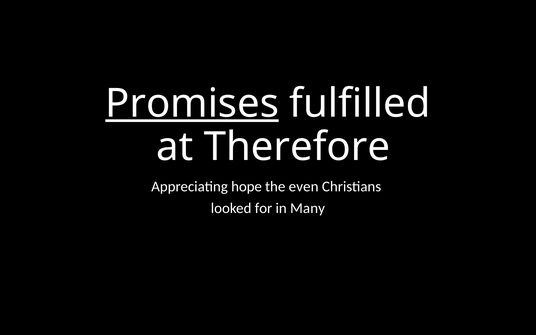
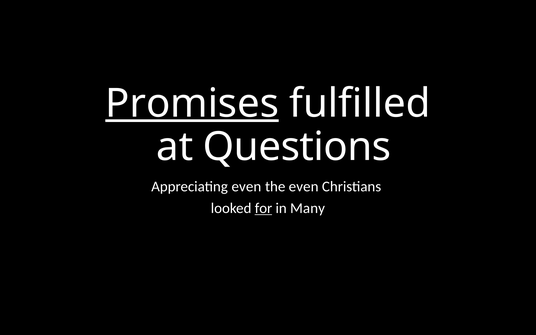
Therefore: Therefore -> Questions
Appreciating hope: hope -> even
for underline: none -> present
